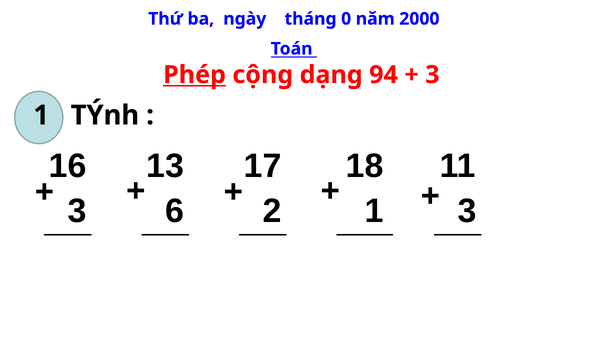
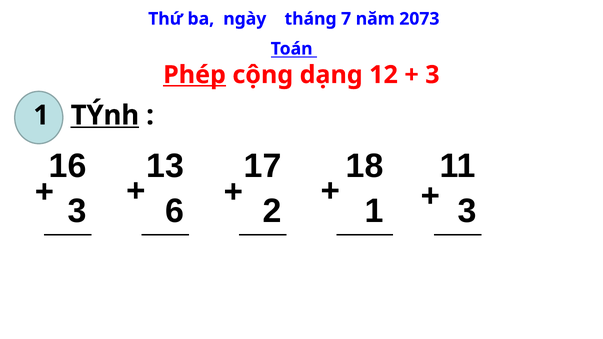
0: 0 -> 7
2000: 2000 -> 2073
94: 94 -> 12
TÝnh underline: none -> present
